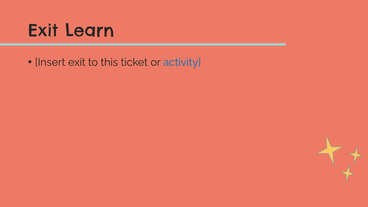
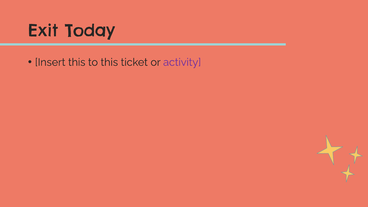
Learn: Learn -> Today
Insert exit: exit -> this
activity colour: blue -> purple
